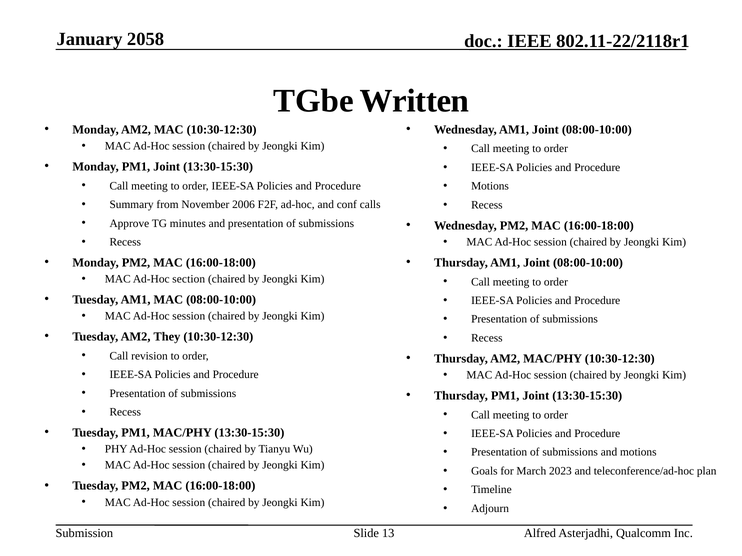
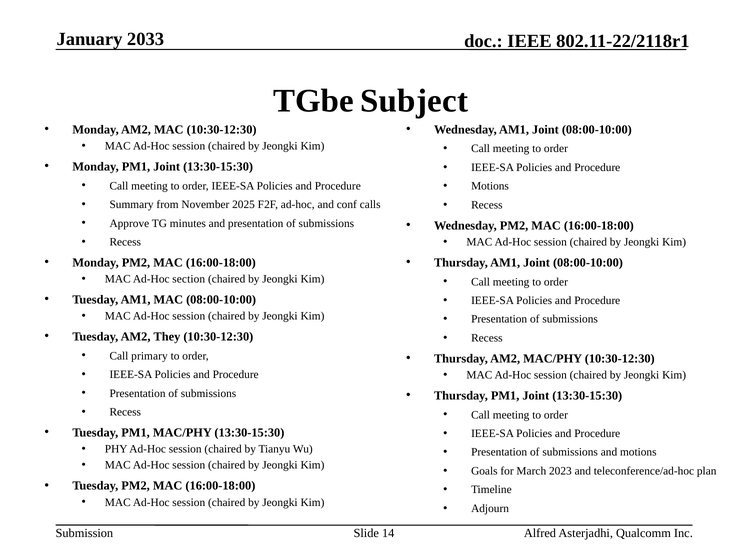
2058: 2058 -> 2033
Written: Written -> Subject
2006: 2006 -> 2025
revision: revision -> primary
13: 13 -> 14
